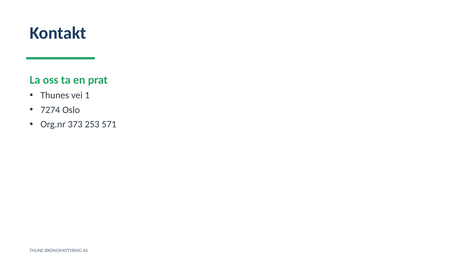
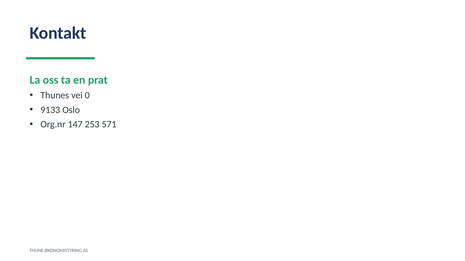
1: 1 -> 0
7274: 7274 -> 9133
373: 373 -> 147
